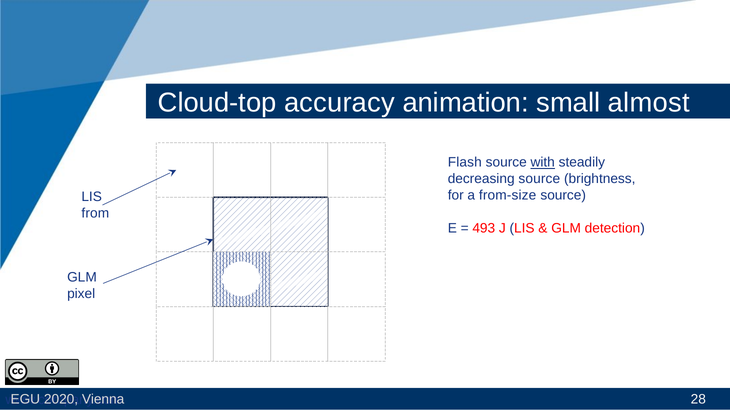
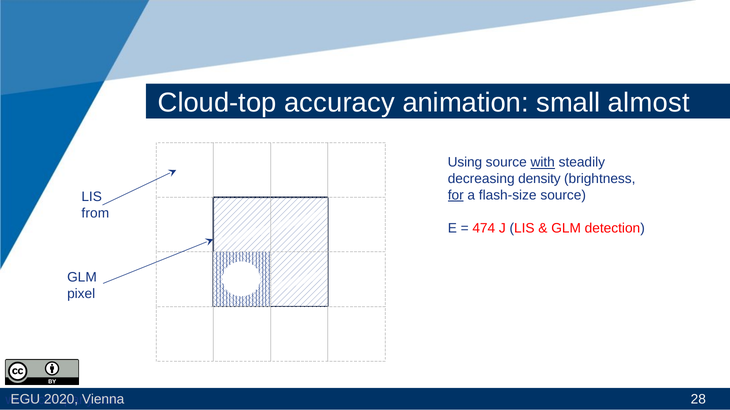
Flash: Flash -> Using
decreasing source: source -> density
for underline: none -> present
from-size: from-size -> flash-size
493: 493 -> 474
